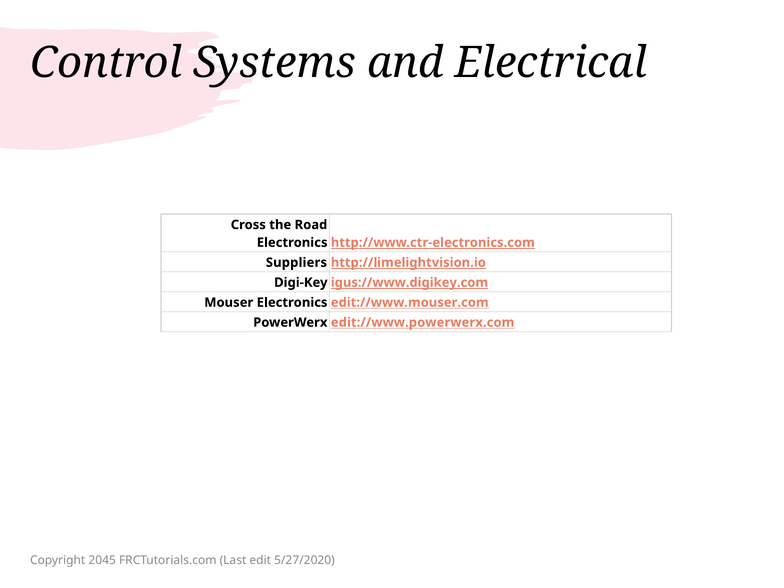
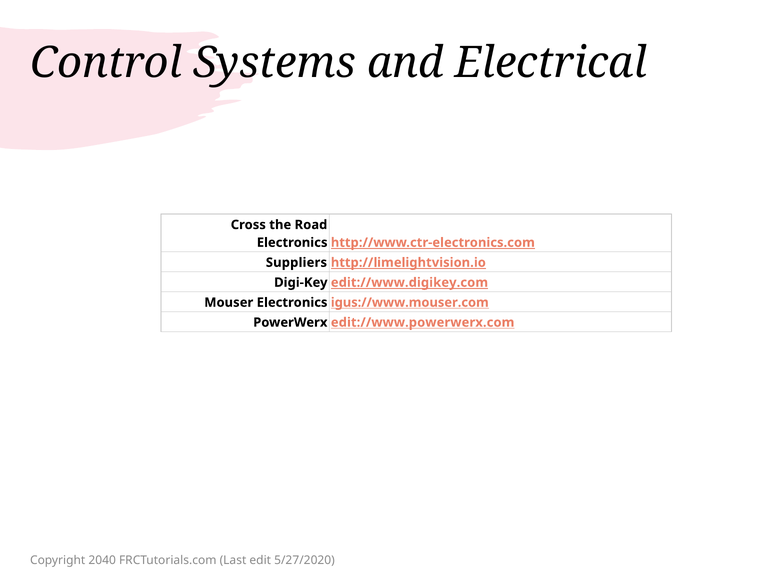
igus://www.digikey.com: igus://www.digikey.com -> edit://www.digikey.com
edit://www.mouser.com: edit://www.mouser.com -> igus://www.mouser.com
2045: 2045 -> 2040
